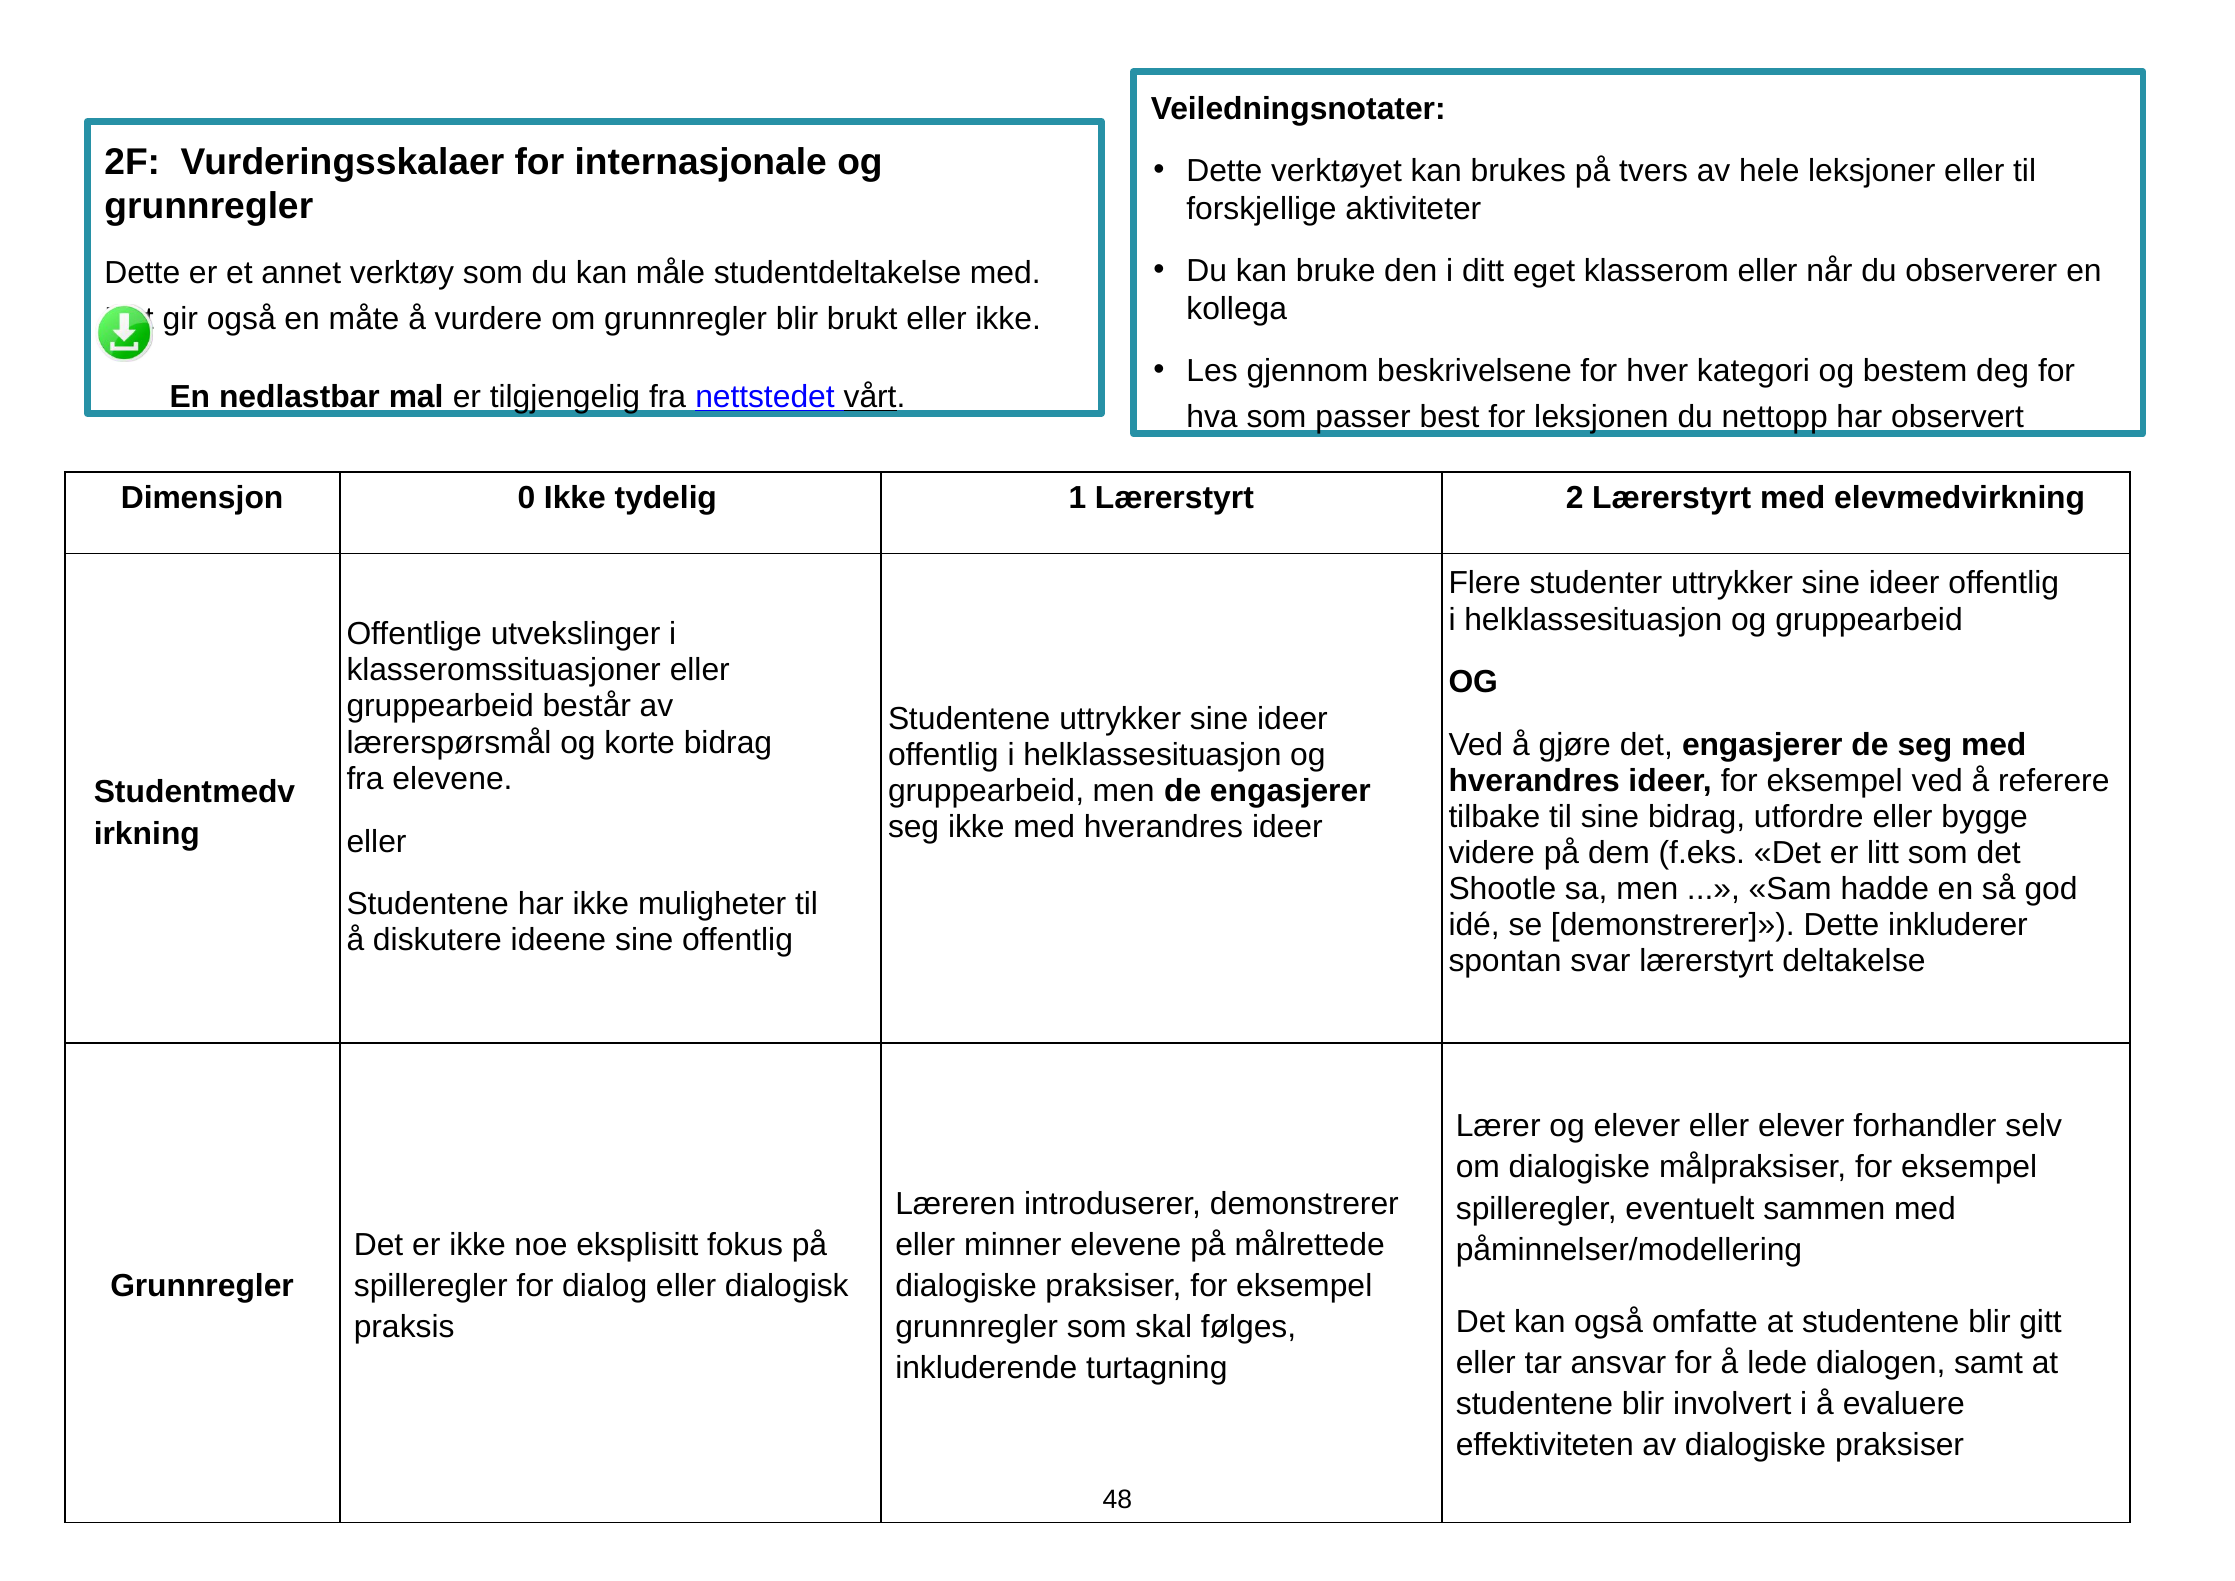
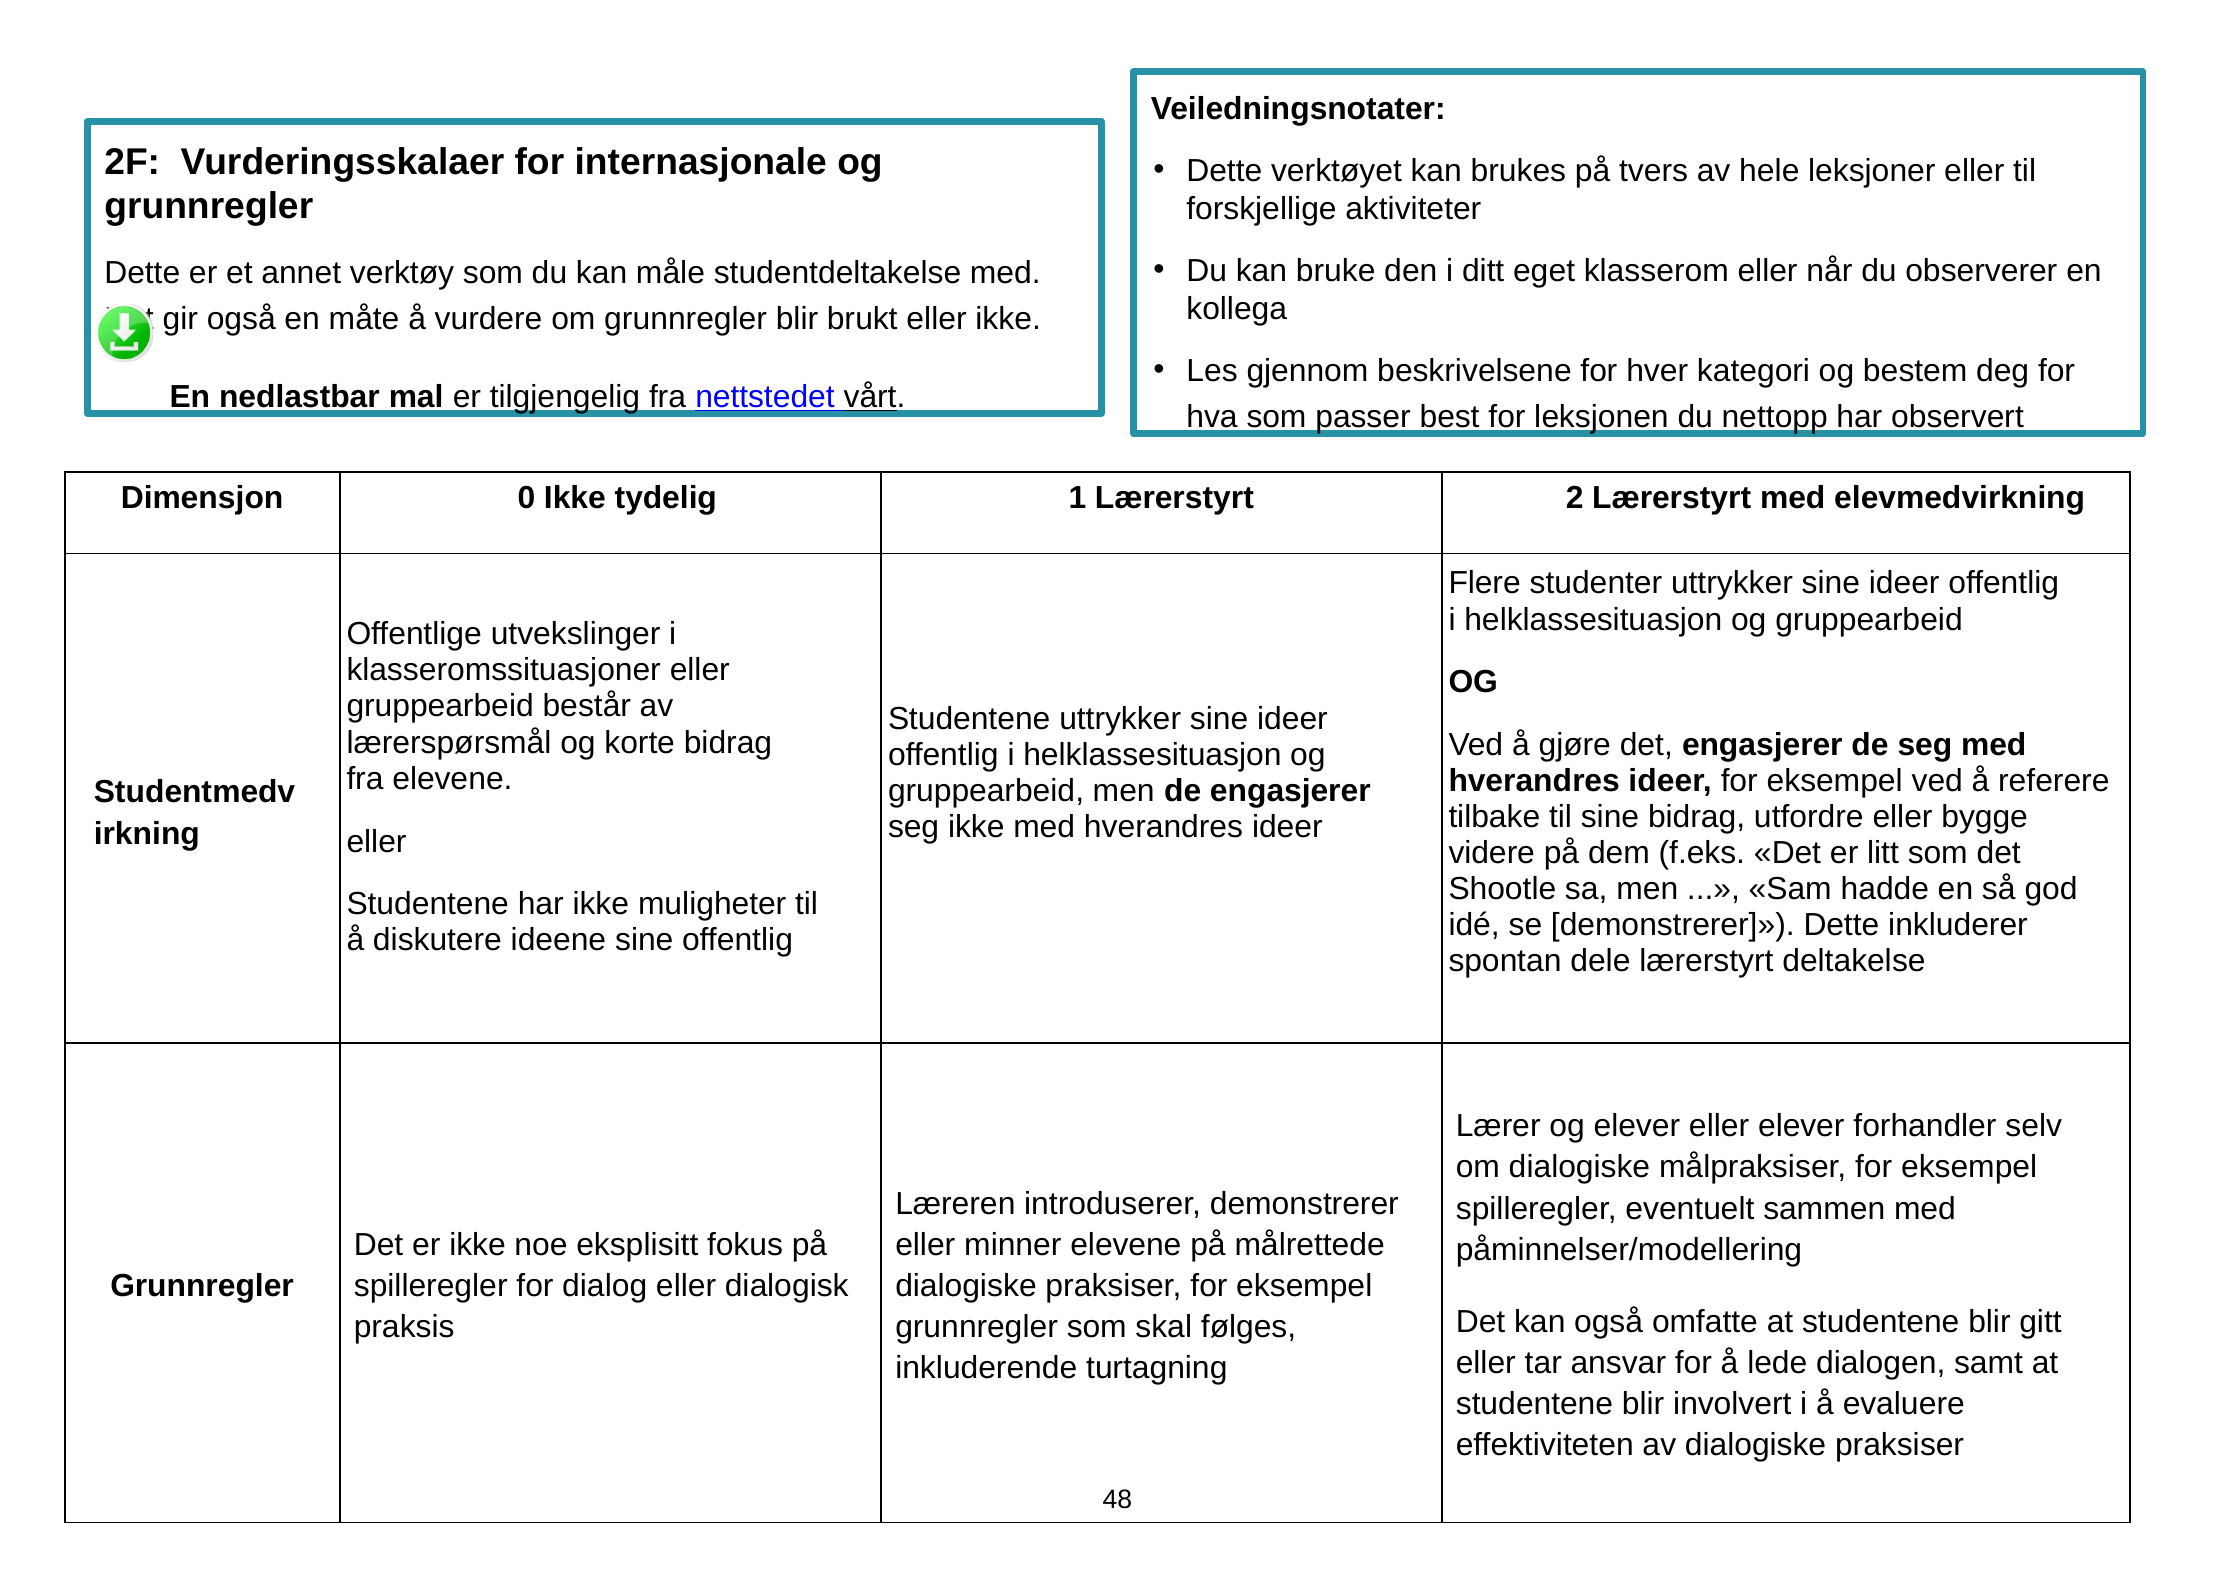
svar: svar -> dele
